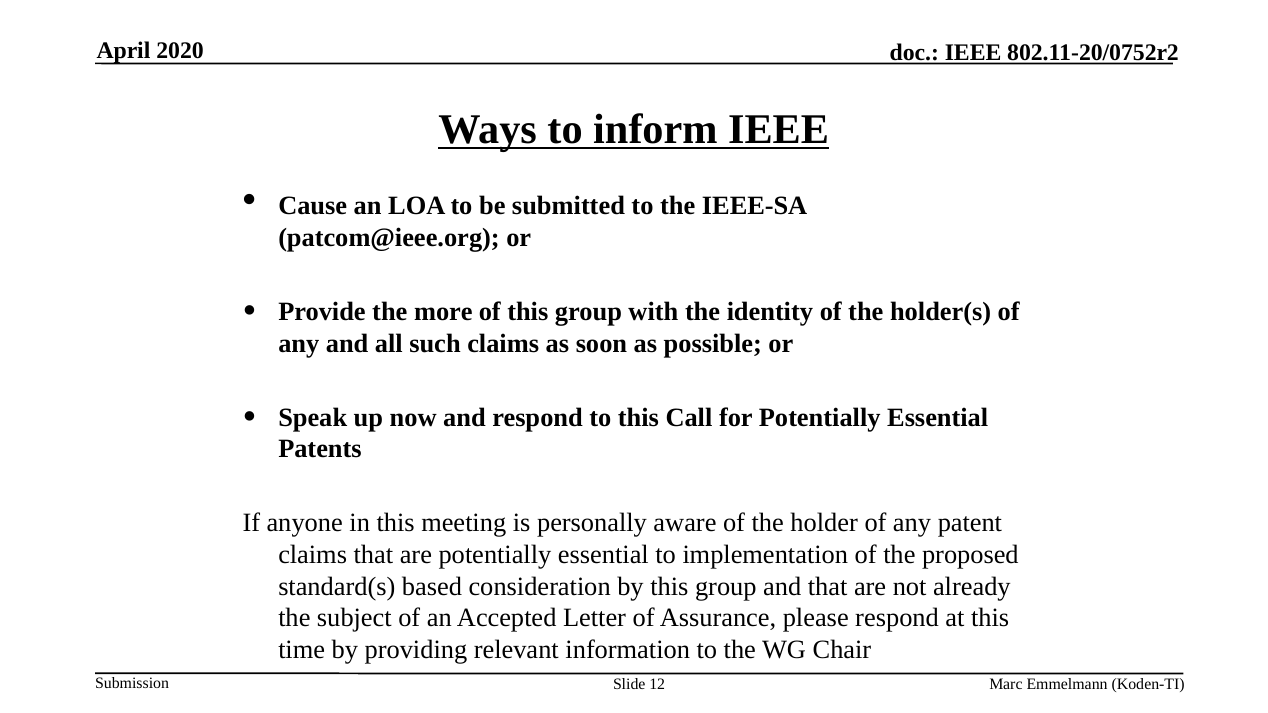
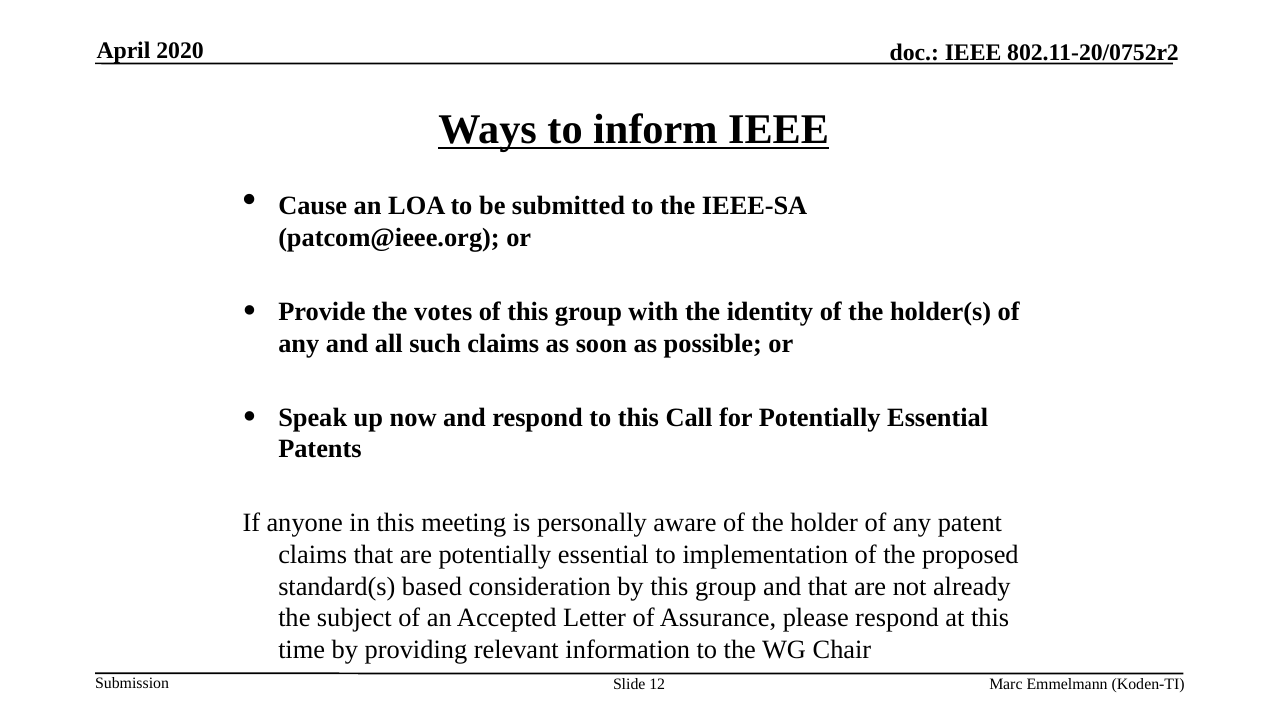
more: more -> votes
